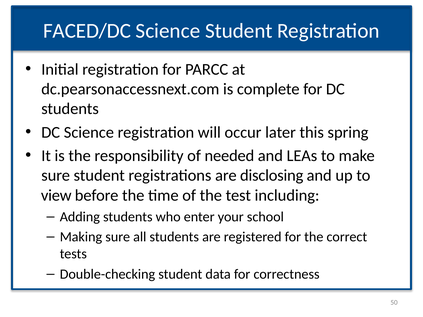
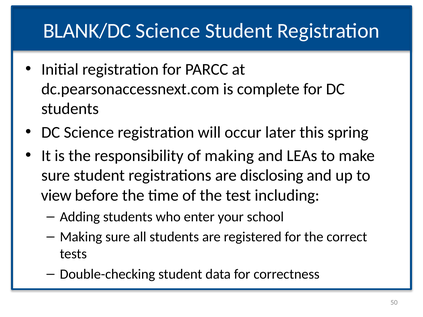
FACED/DC: FACED/DC -> BLANK/DC
of needed: needed -> making
